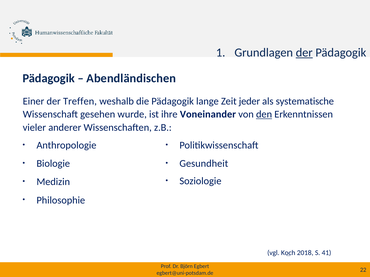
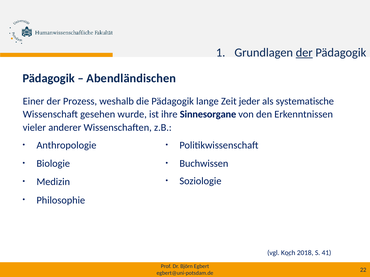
Treffen: Treffen -> Prozess
Voneinander: Voneinander -> Sinnesorgane
den underline: present -> none
Gesundheit: Gesundheit -> Buchwissen
